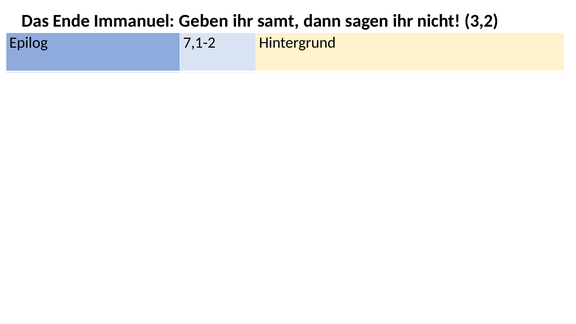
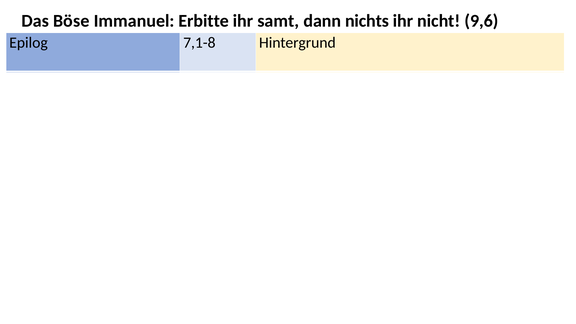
Ende: Ende -> Böse
Geben: Geben -> Erbitte
sagen: sagen -> nichts
3,2: 3,2 -> 9,6
7,1-2: 7,1-2 -> 7,1-8
